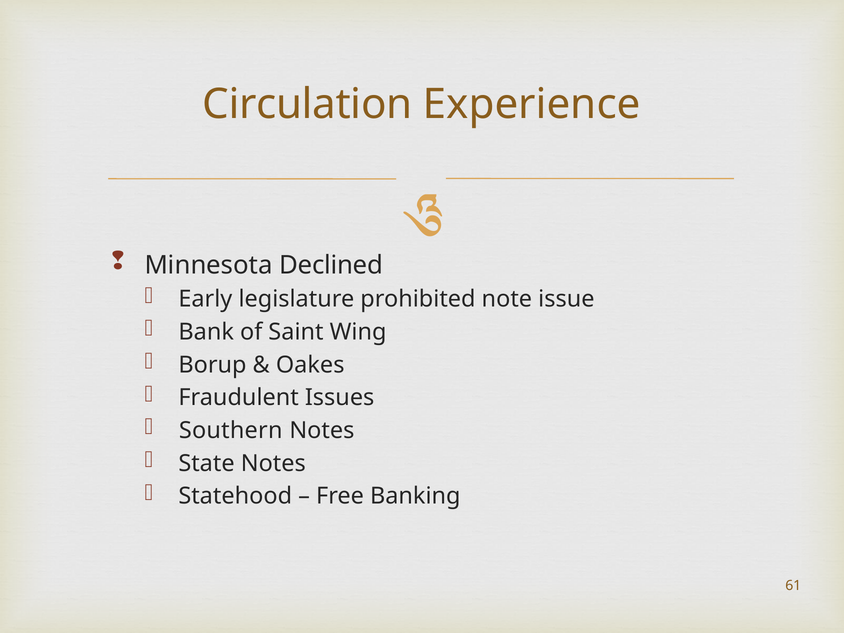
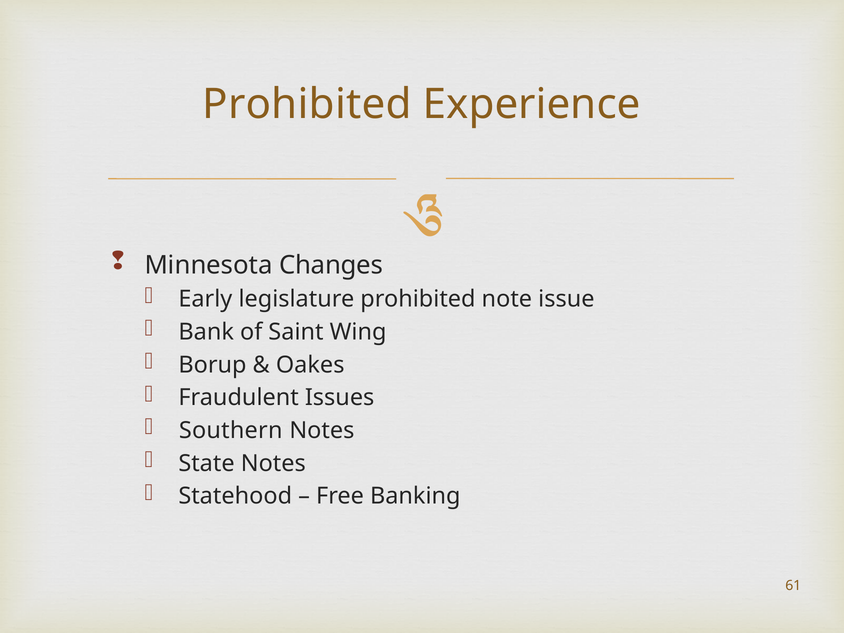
Circulation at (307, 104): Circulation -> Prohibited
Declined: Declined -> Changes
